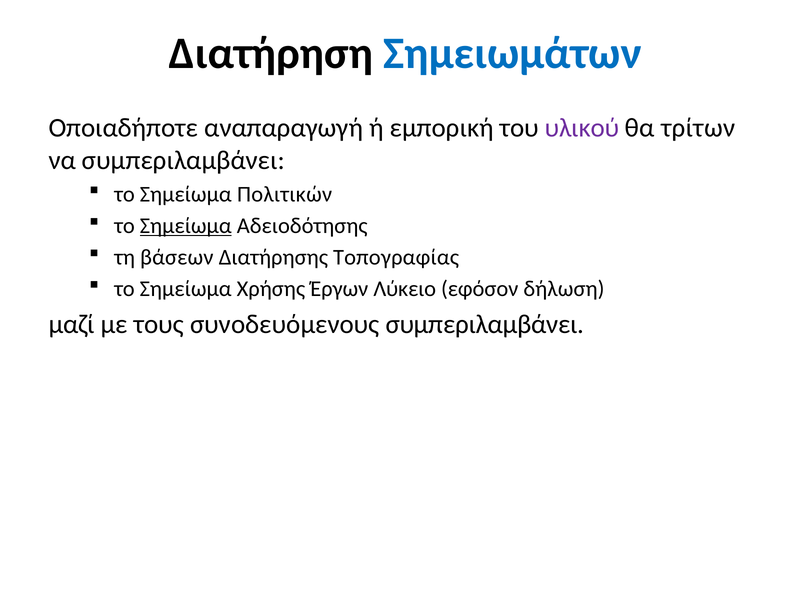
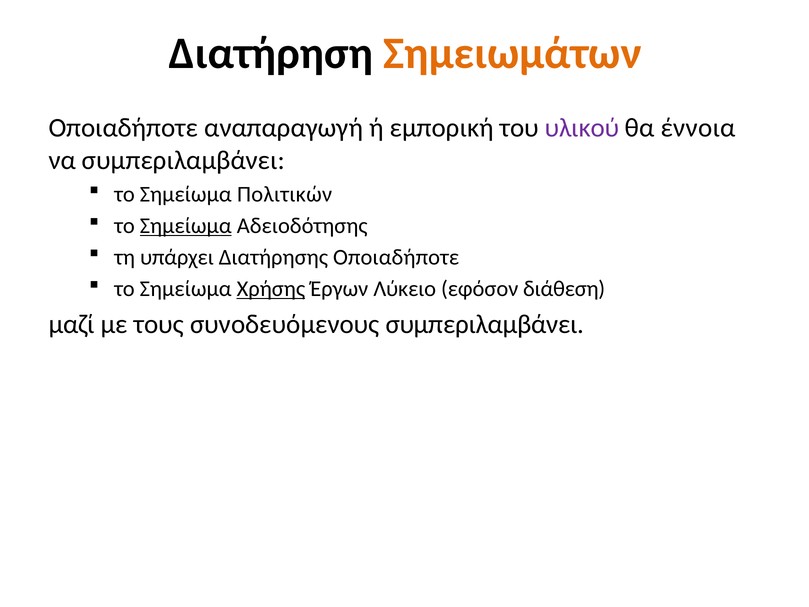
Σημειωμάτων colour: blue -> orange
τρίτων: τρίτων -> έννοια
βάσεων: βάσεων -> υπάρχει
Διατήρησης Τοπογραφίας: Τοπογραφίας -> Οποιαδήποτε
Χρήσης underline: none -> present
δήλωση: δήλωση -> διάθεση
